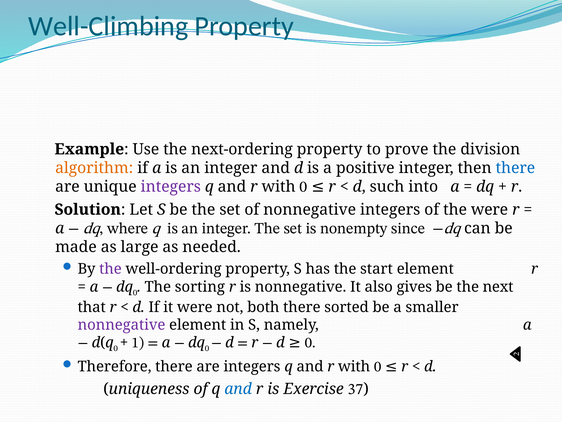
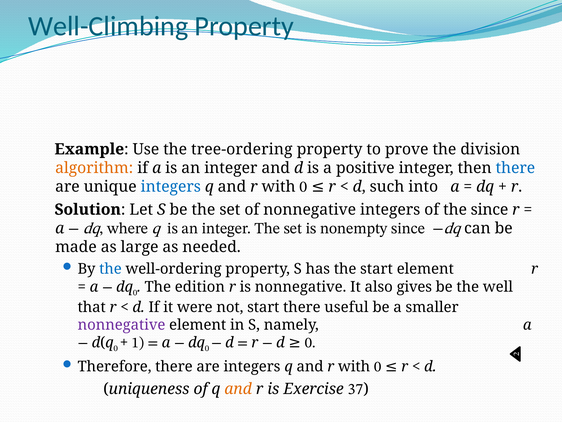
next-ordering: next-ordering -> tree-ordering
integers at (171, 187) colour: purple -> blue
the were: were -> since
the at (110, 269) colour: purple -> blue
sorting: sorting -> edition
next: next -> well
not both: both -> start
sorted: sorted -> useful
and at (238, 389) colour: blue -> orange
